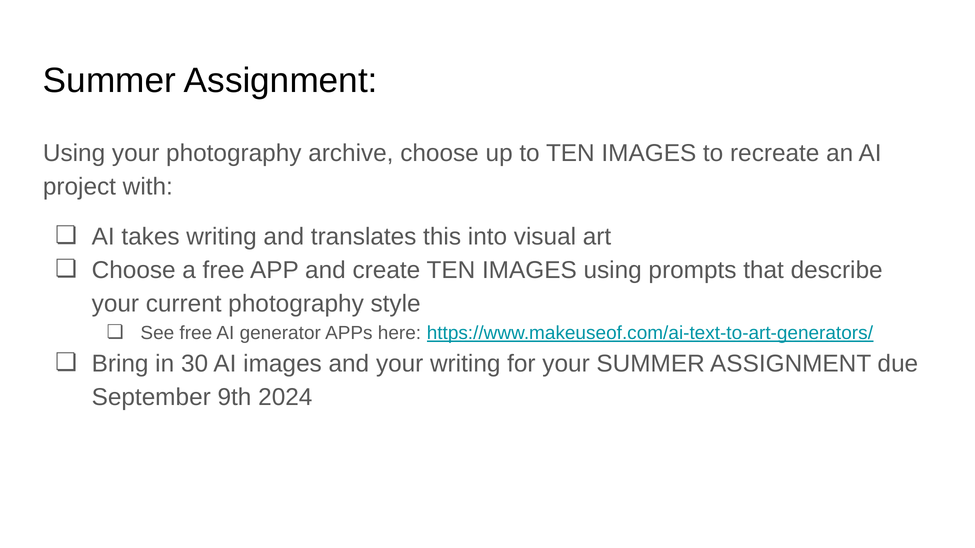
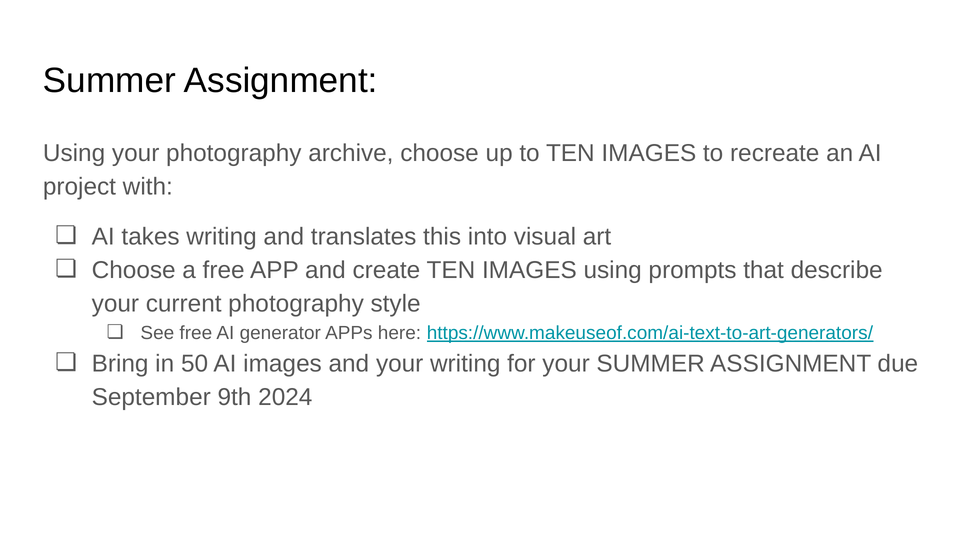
30: 30 -> 50
